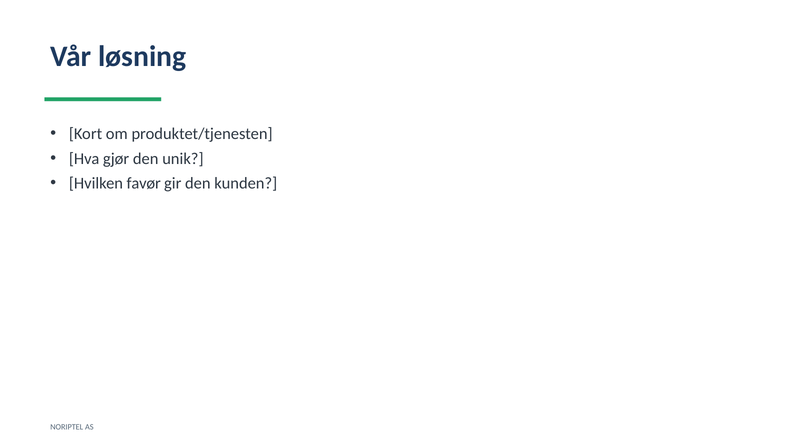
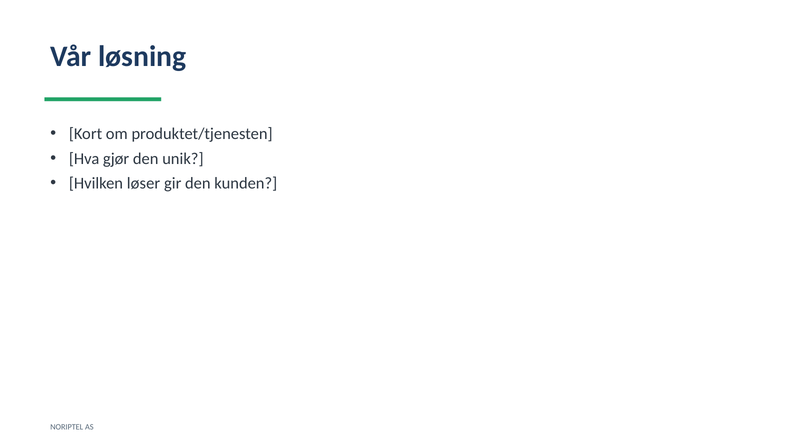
favør: favør -> løser
